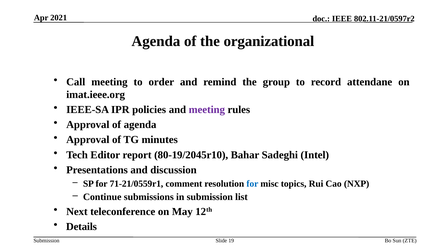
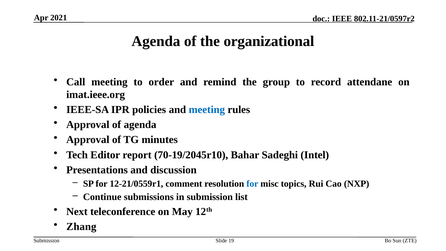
meeting at (207, 110) colour: purple -> blue
80-19/2045r10: 80-19/2045r10 -> 70-19/2045r10
71-21/0559r1: 71-21/0559r1 -> 12-21/0559r1
Details: Details -> Zhang
